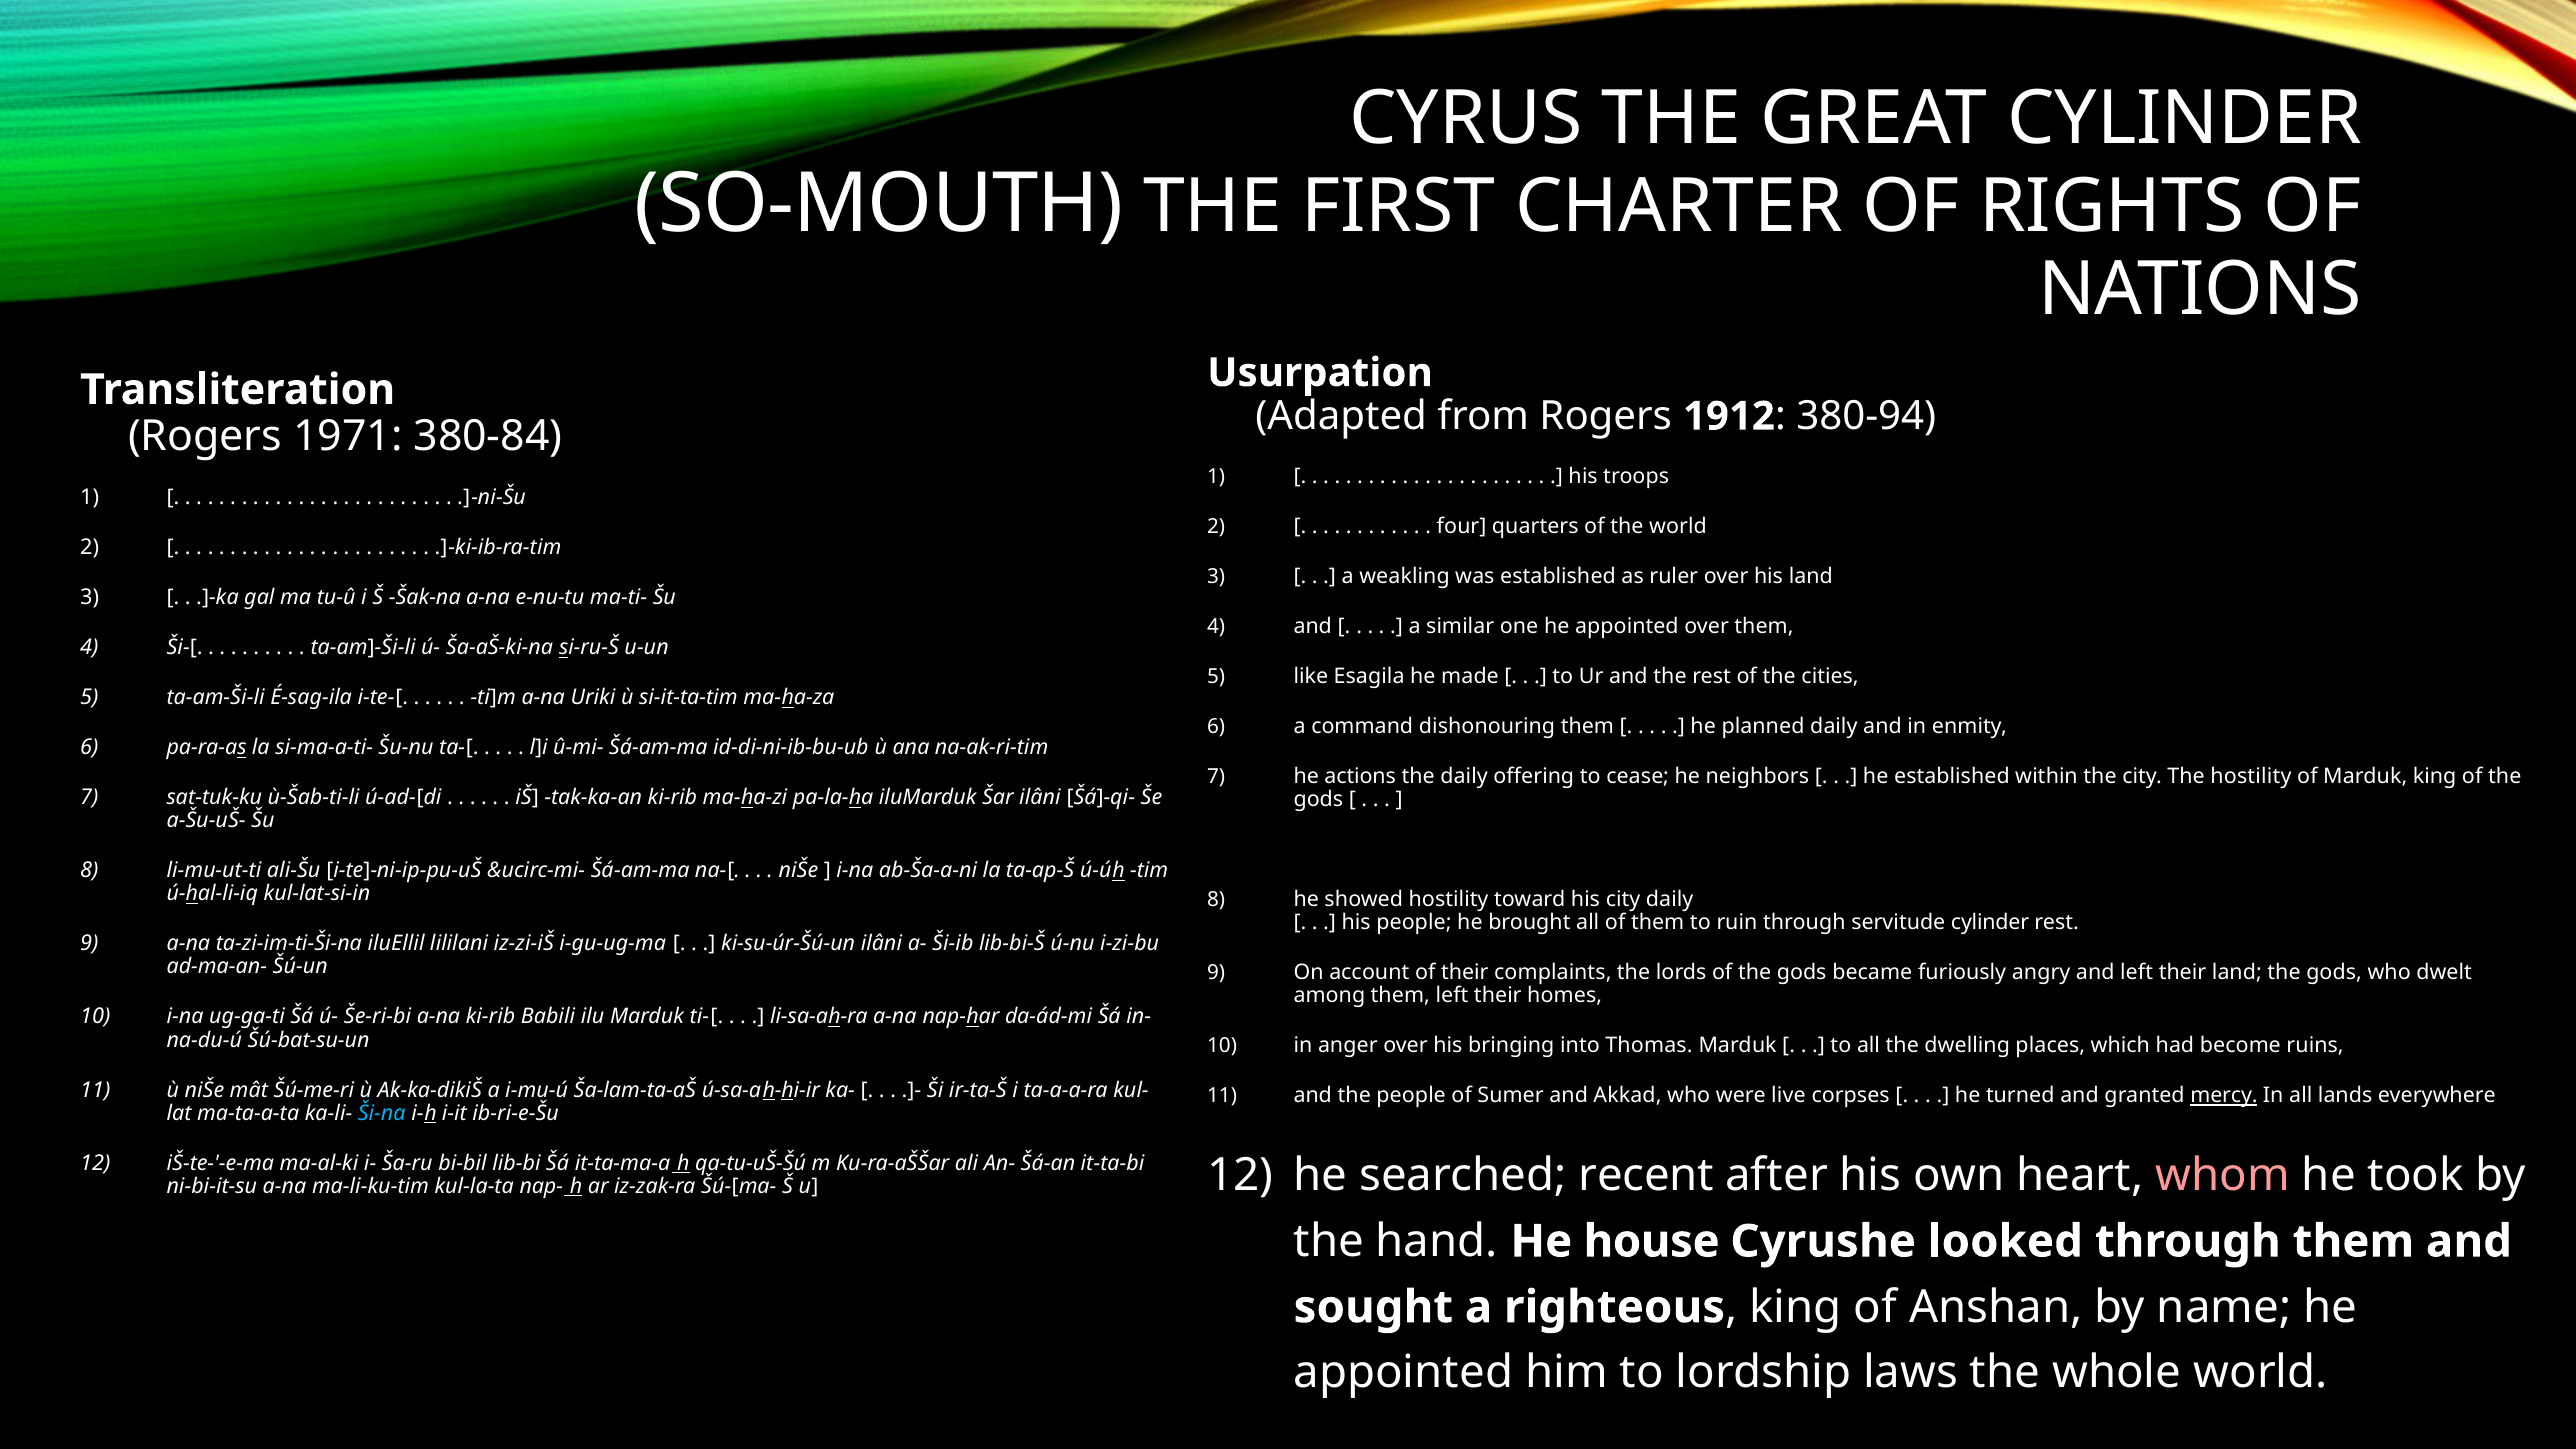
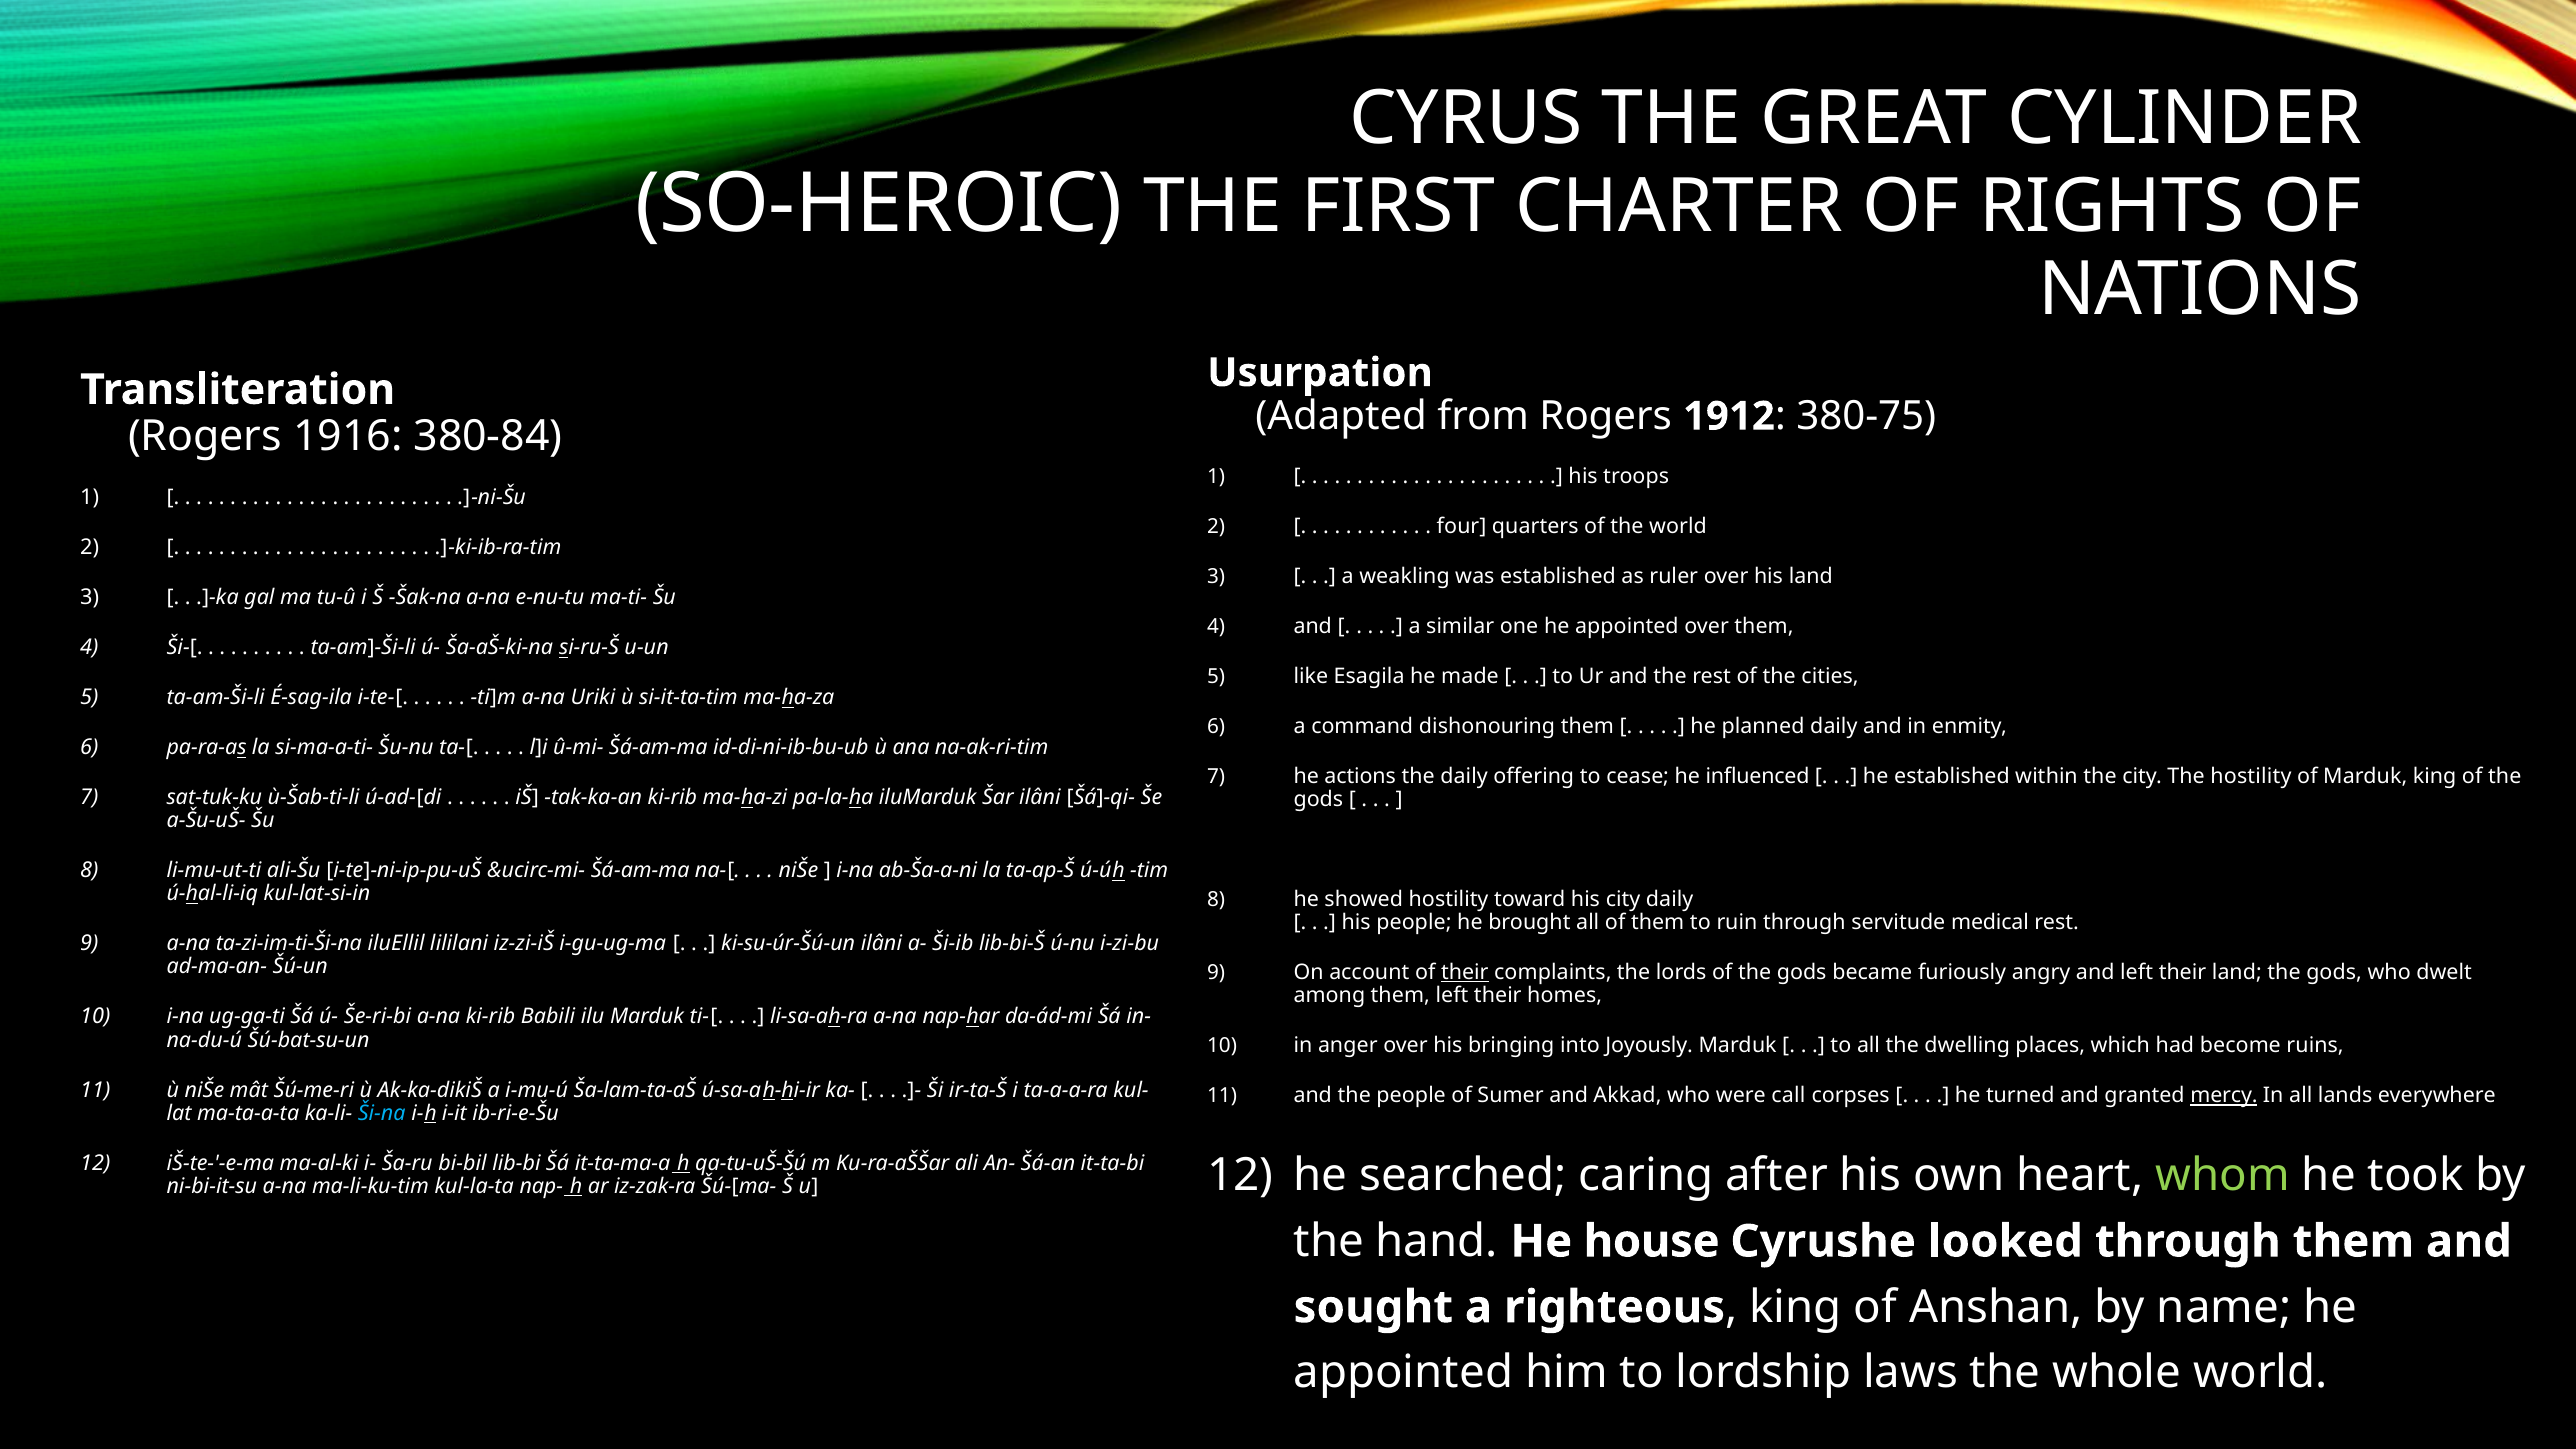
SO-MOUTH: SO-MOUTH -> SO-HEROIC
380-94: 380-94 -> 380-75
1971: 1971 -> 1916
neighbors: neighbors -> influenced
servitude cylinder: cylinder -> medical
their at (1465, 973) underline: none -> present
Thomas: Thomas -> Joyously
live: live -> call
recent: recent -> caring
whom colour: pink -> light green
